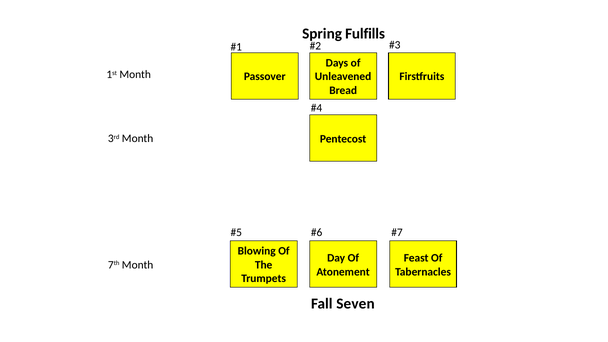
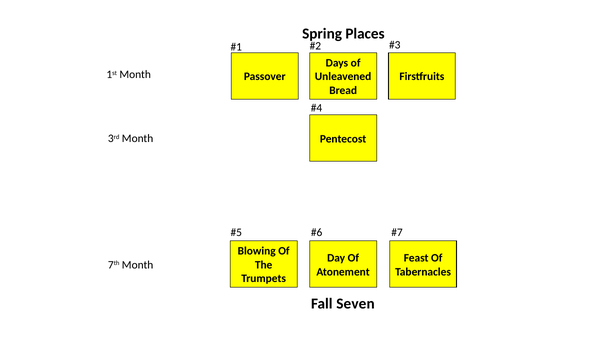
Fulfills: Fulfills -> Places
